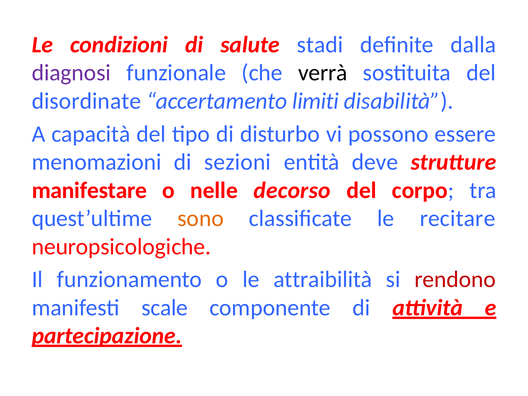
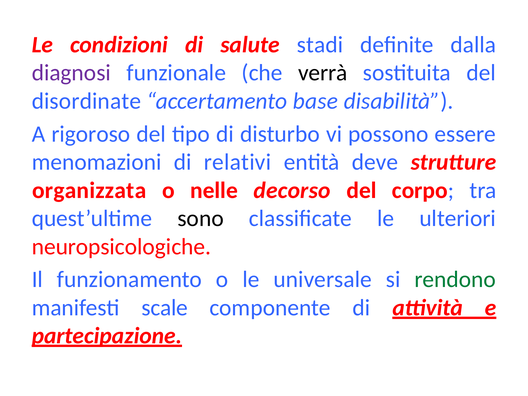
limiti: limiti -> base
capacità: capacità -> rigoroso
sezioni: sezioni -> relativi
manifestare: manifestare -> organizzata
sono colour: orange -> black
recitare: recitare -> ulteriori
attraibilità: attraibilità -> universale
rendono colour: red -> green
